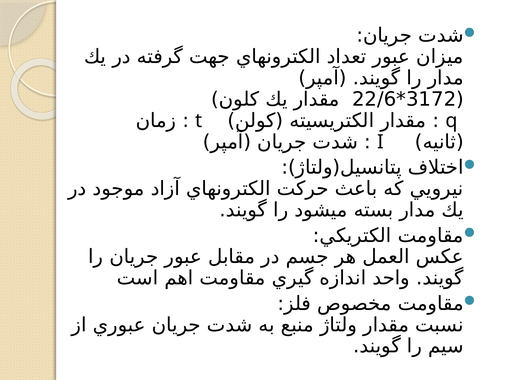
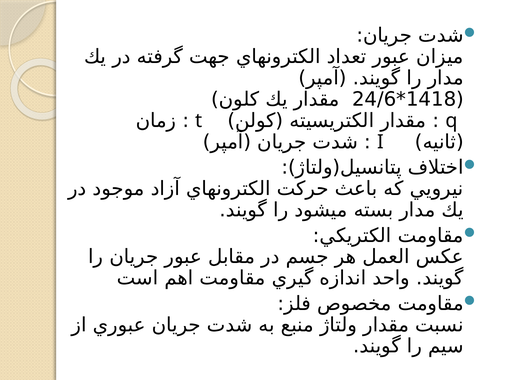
22/6: 22/6 -> 24/6
3172: 3172 -> 1418
